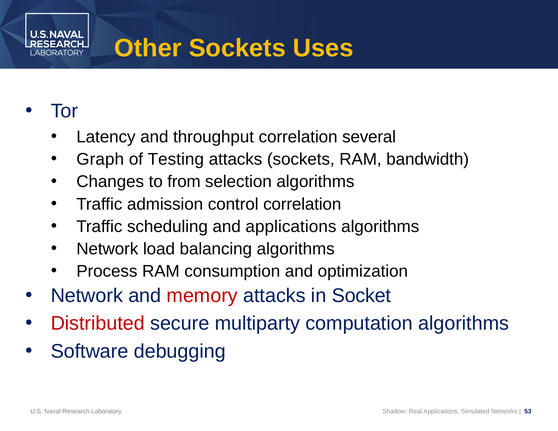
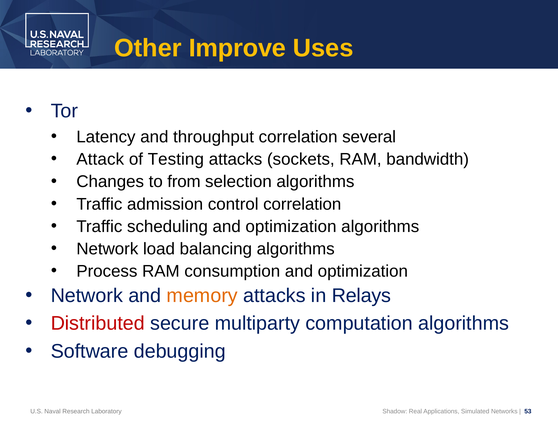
Other Sockets: Sockets -> Improve
Graph: Graph -> Attack
scheduling and applications: applications -> optimization
memory colour: red -> orange
Socket: Socket -> Relays
